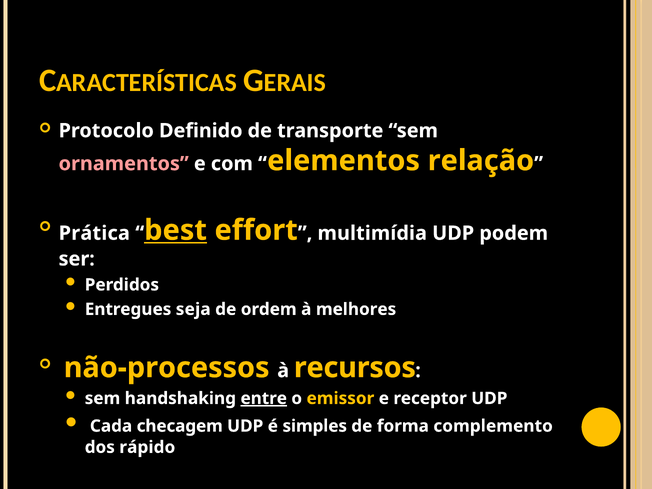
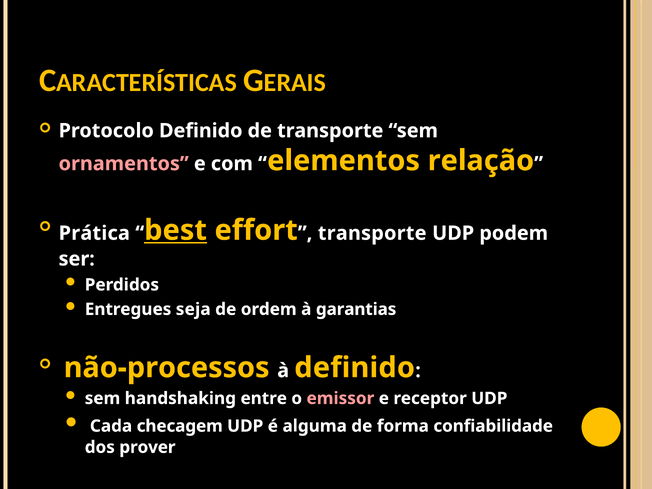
multimídia at (372, 233): multimídia -> transporte
melhores: melhores -> garantias
à recursos: recursos -> definido
entre underline: present -> none
emissor colour: yellow -> pink
simples: simples -> alguma
complemento: complemento -> confiabilidade
rápido: rápido -> prover
